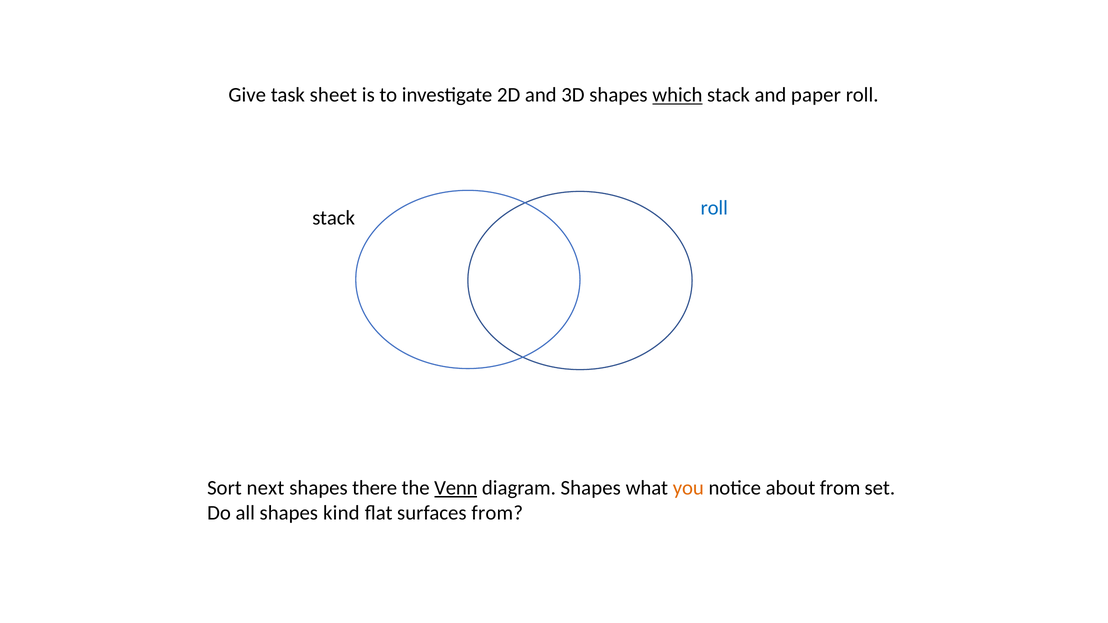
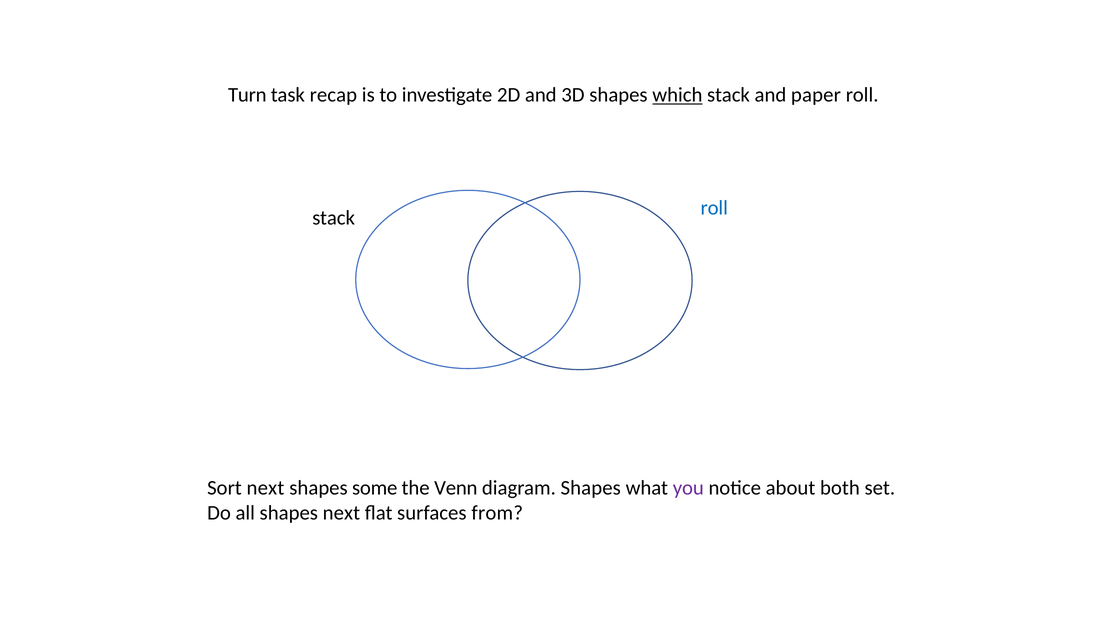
Give: Give -> Turn
sheet: sheet -> recap
there: there -> some
Venn underline: present -> none
you colour: orange -> purple
about from: from -> both
shapes kind: kind -> next
